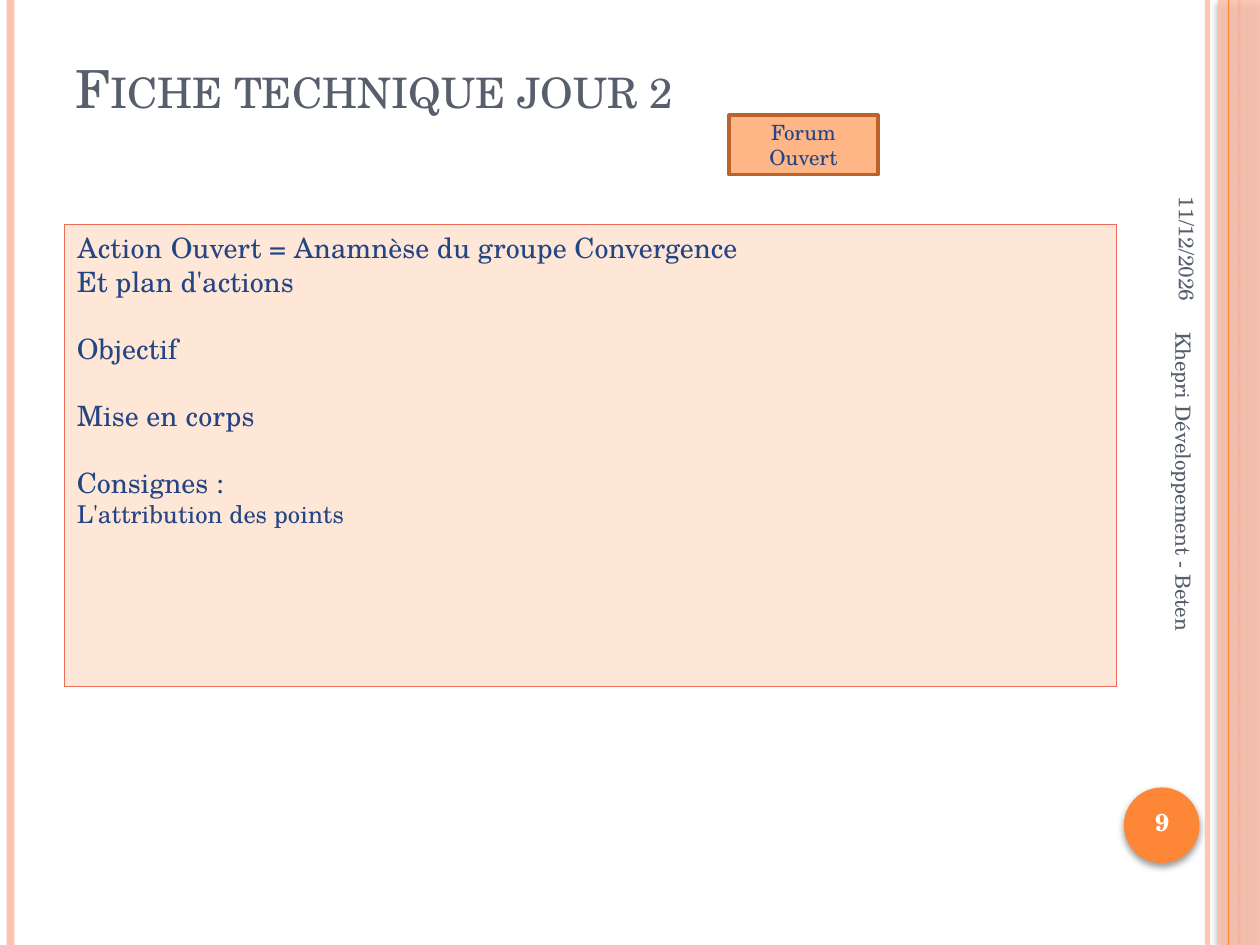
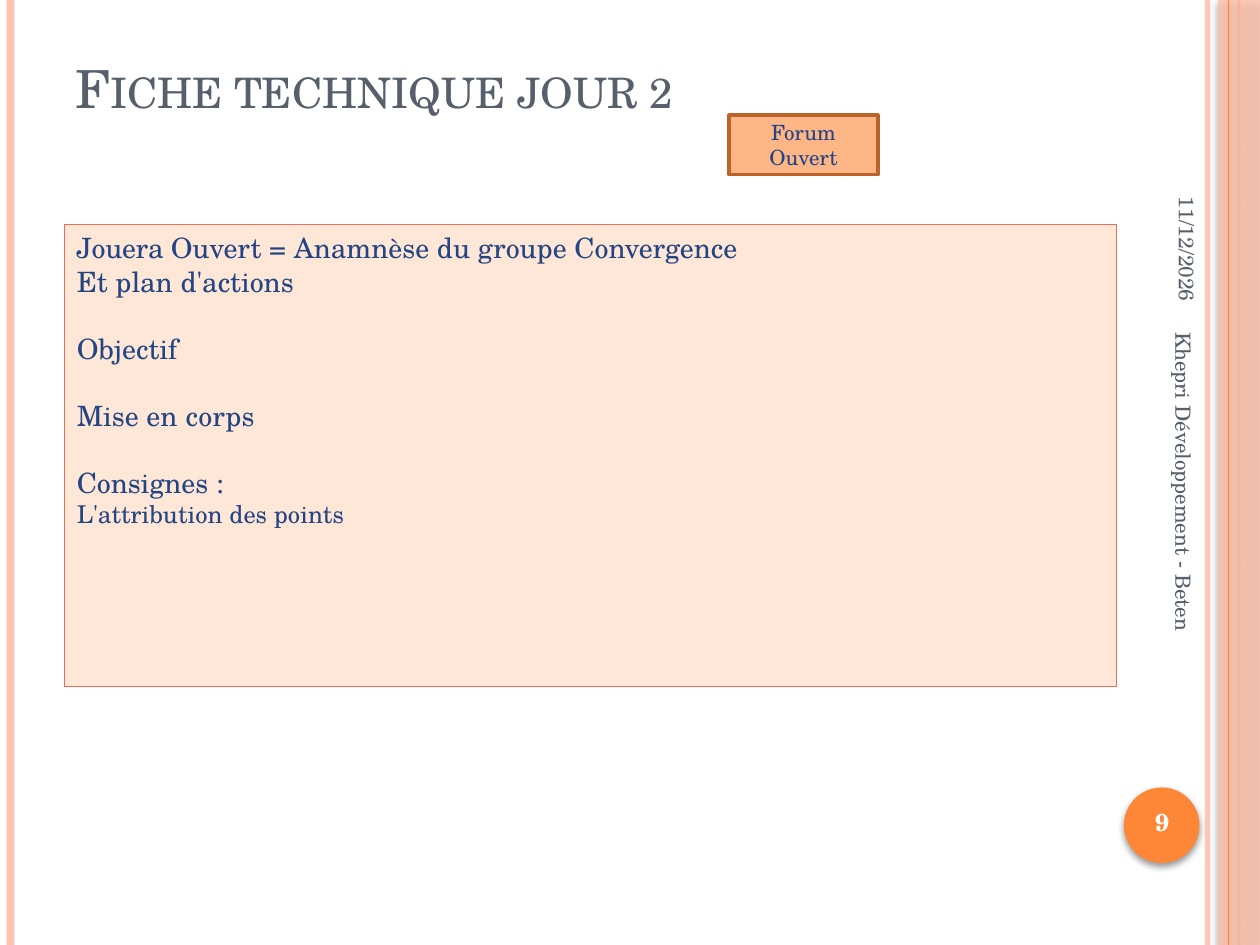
Action: Action -> Jouera
